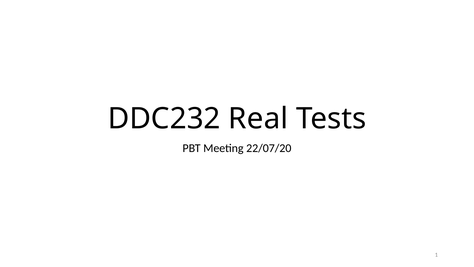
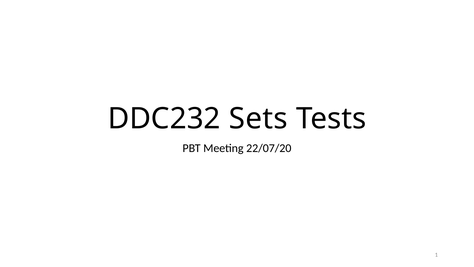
Real: Real -> Sets
